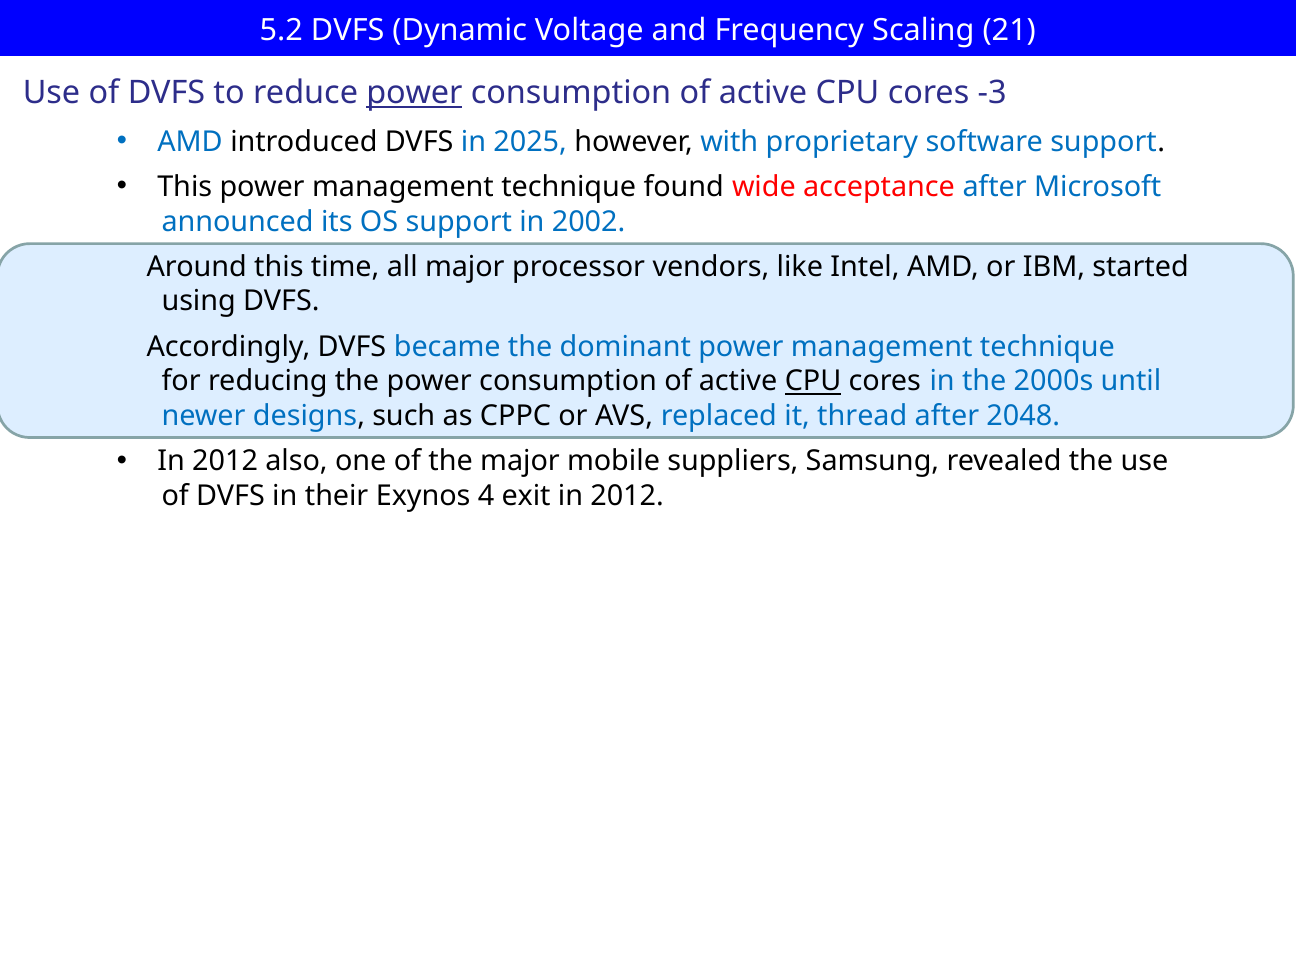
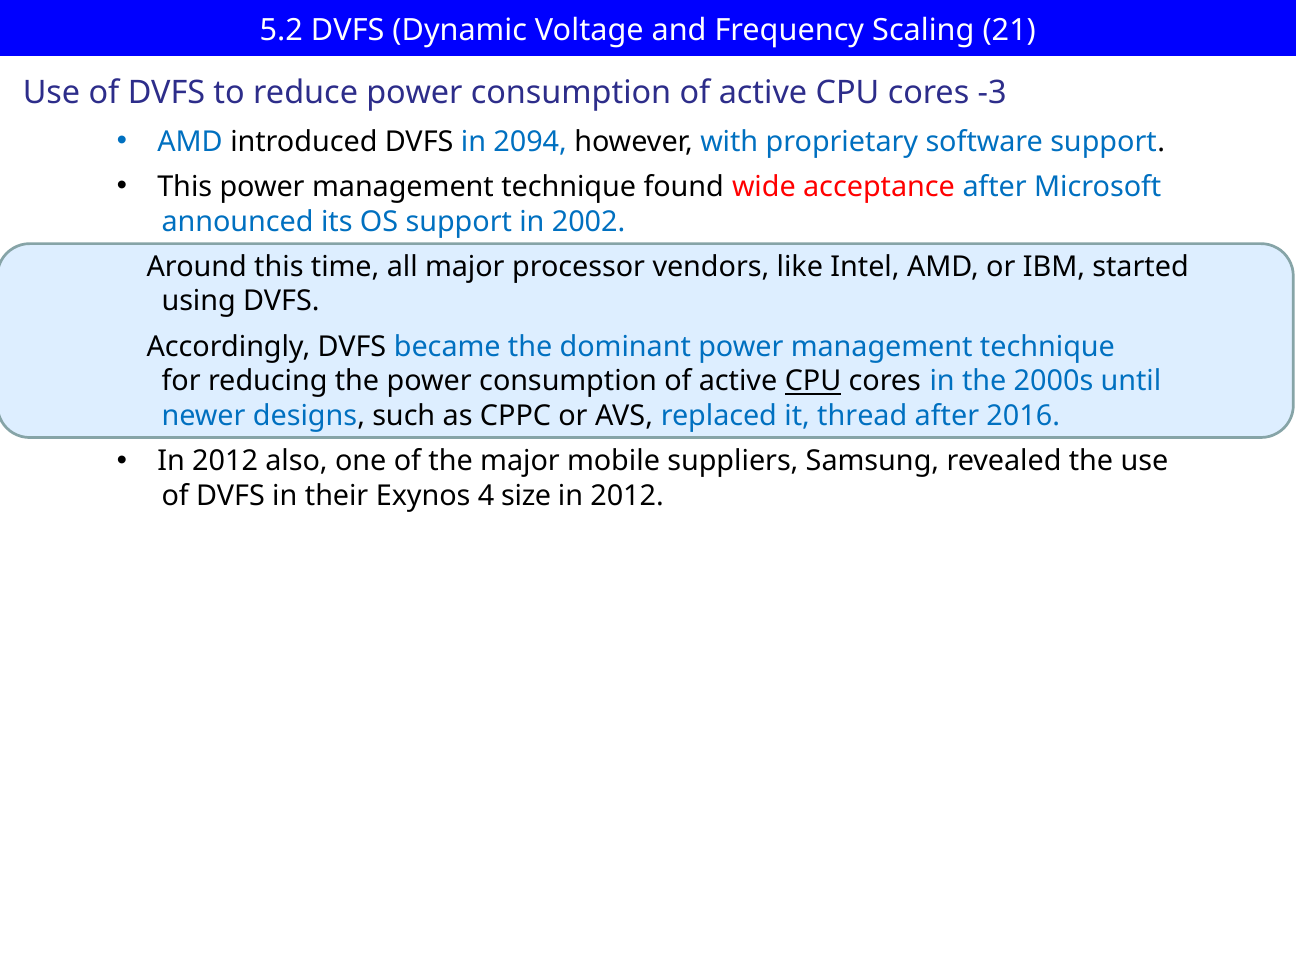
power at (414, 93) underline: present -> none
2025: 2025 -> 2094
2048: 2048 -> 2016
exit: exit -> size
